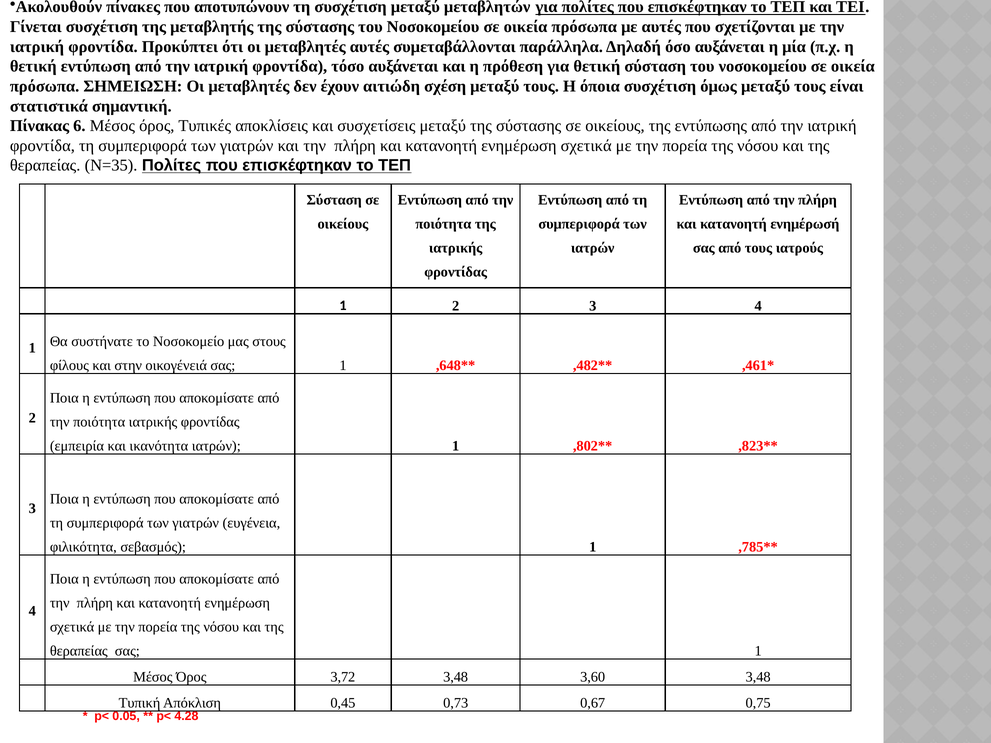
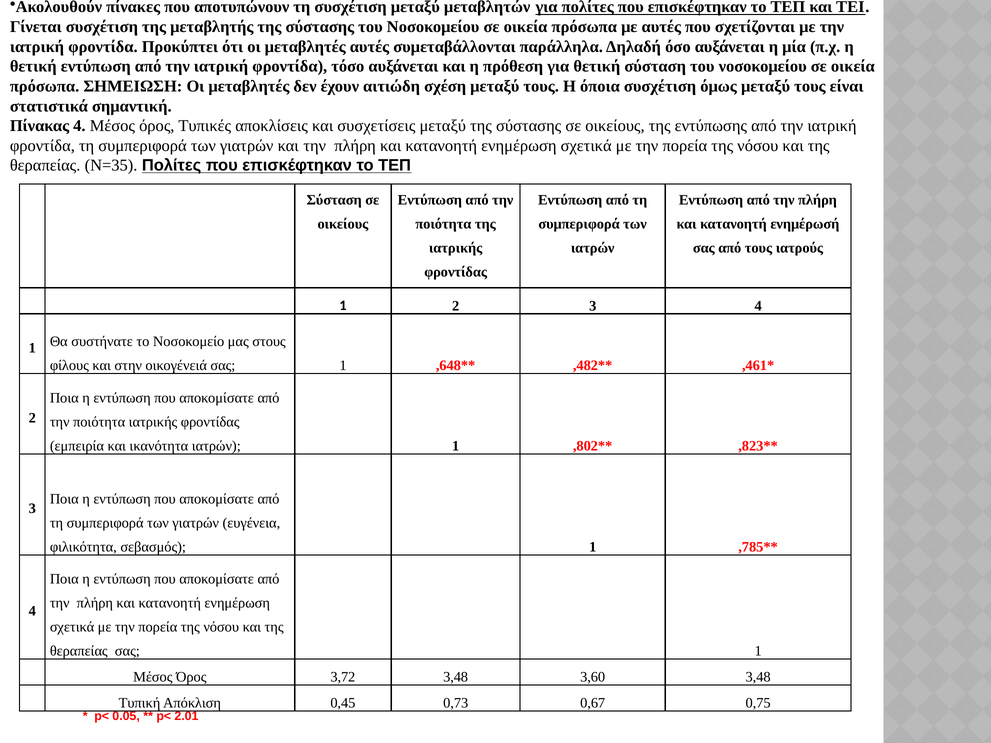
Πίνακας 6: 6 -> 4
4.28: 4.28 -> 2.01
